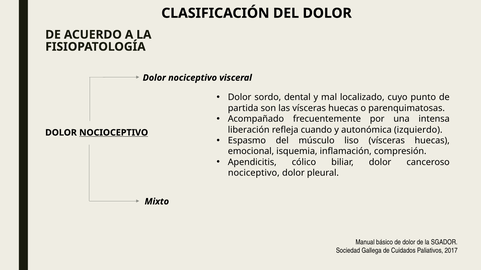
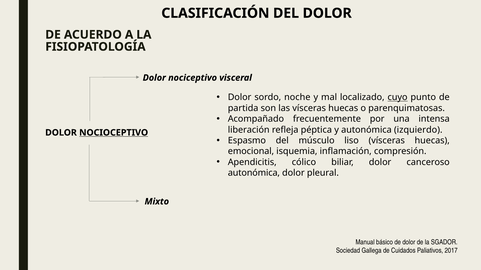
dental: dental -> noche
cuyo underline: none -> present
cuando: cuando -> péptica
nociceptivo at (254, 173): nociceptivo -> autonómica
